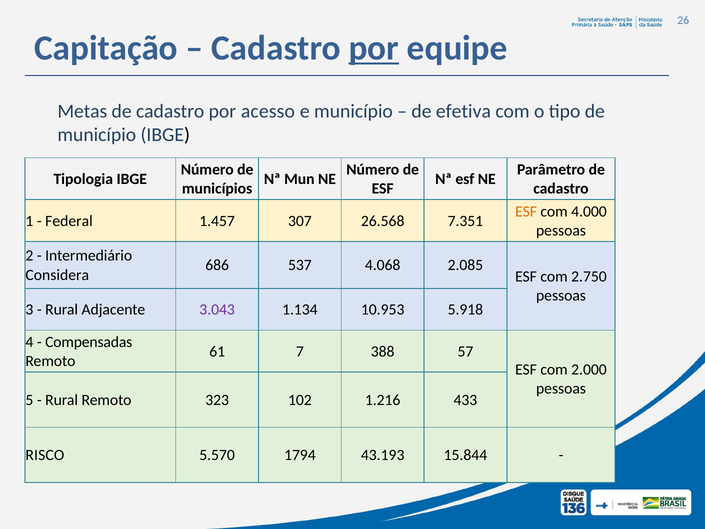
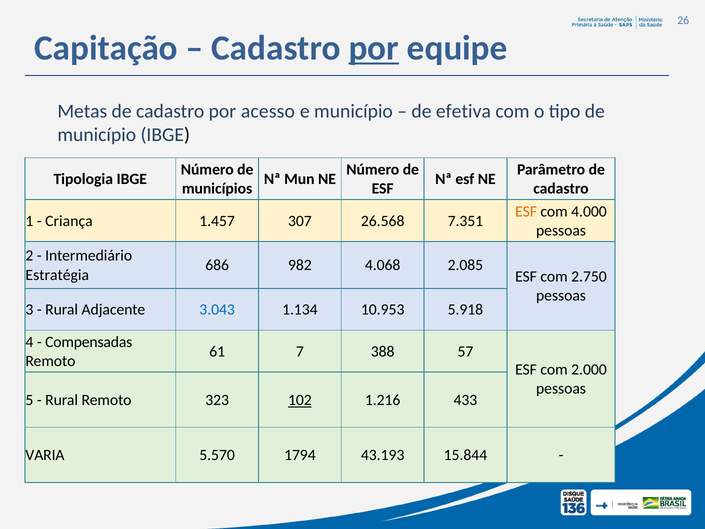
Federal: Federal -> Criança
537: 537 -> 982
Considera: Considera -> Estratégia
3.043 colour: purple -> blue
102 underline: none -> present
RISCO: RISCO -> VARIA
